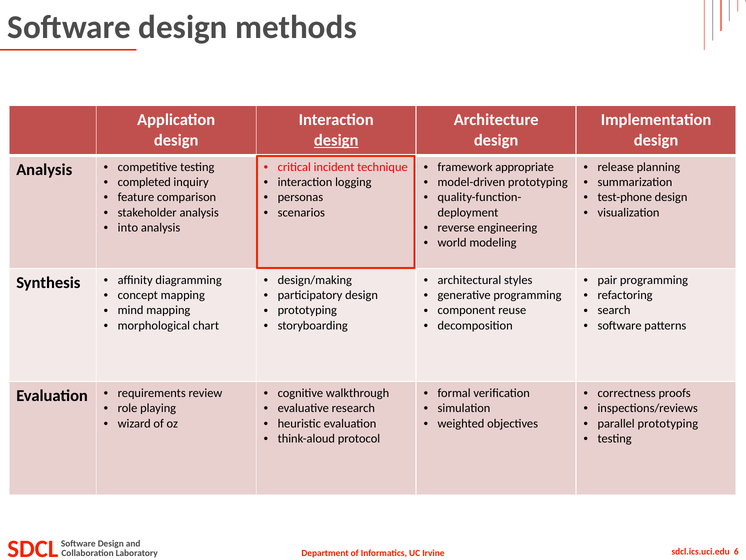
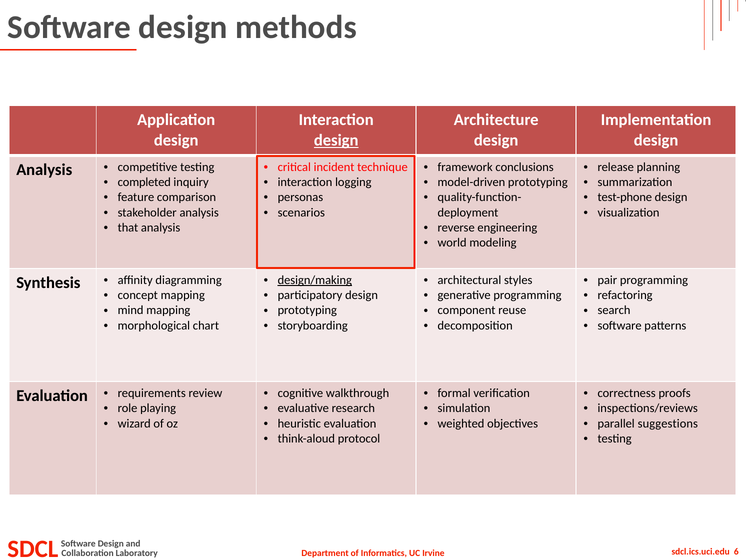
appropriate: appropriate -> conclusions
into: into -> that
design/making underline: none -> present
parallel prototyping: prototyping -> suggestions
